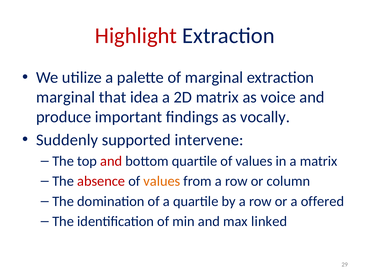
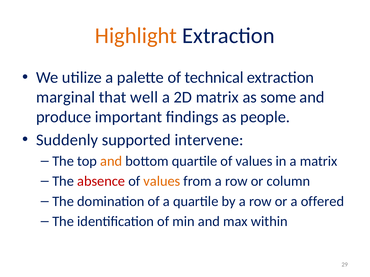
Highlight colour: red -> orange
of marginal: marginal -> technical
idea: idea -> well
voice: voice -> some
vocally: vocally -> people
and at (111, 161) colour: red -> orange
linked: linked -> within
